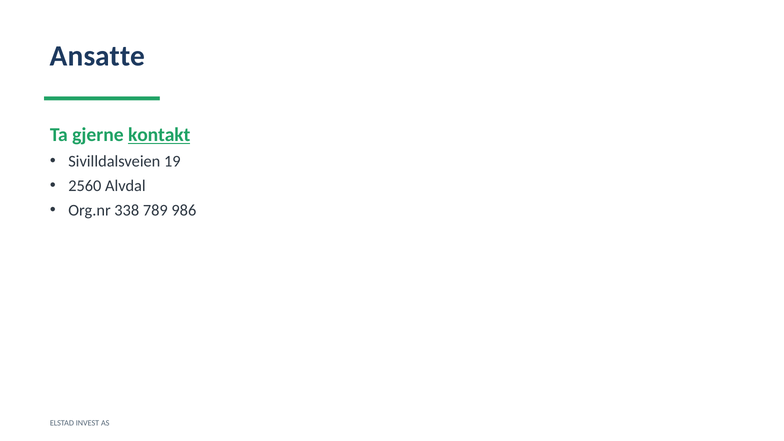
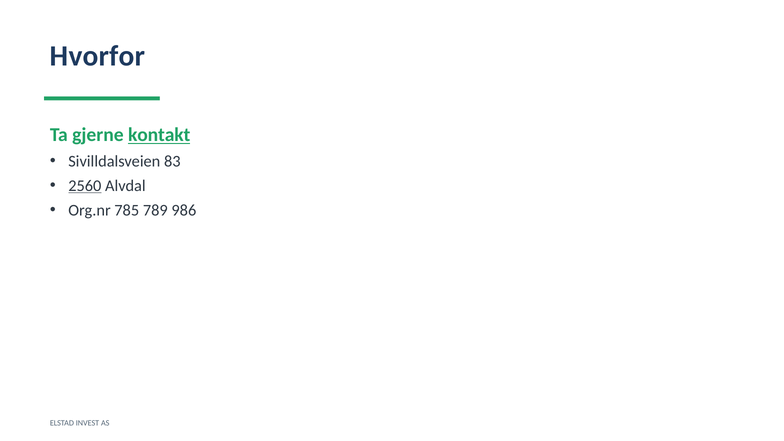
Ansatte: Ansatte -> Hvorfor
19: 19 -> 83
2560 underline: none -> present
338: 338 -> 785
